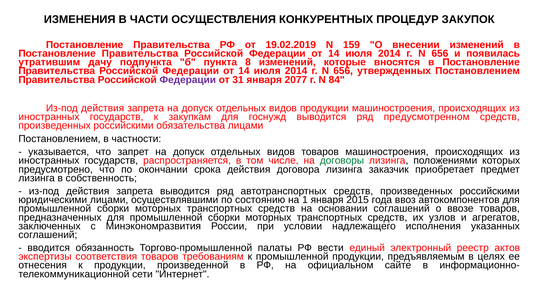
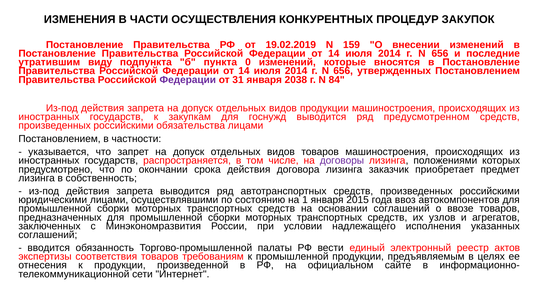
появилась: появилась -> последние
дачу: дачу -> виду
8: 8 -> 0
2077: 2077 -> 2038
договоры colour: green -> purple
